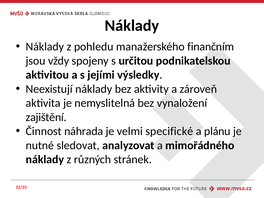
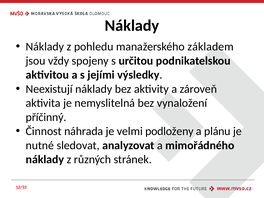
finančním: finančním -> základem
zajištění: zajištění -> příčinný
specifické: specifické -> podloženy
